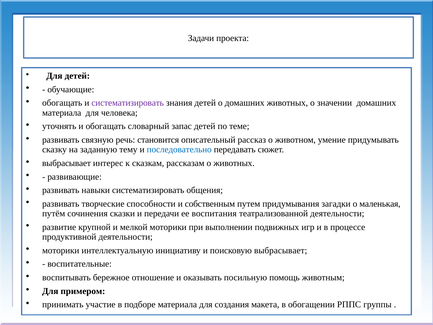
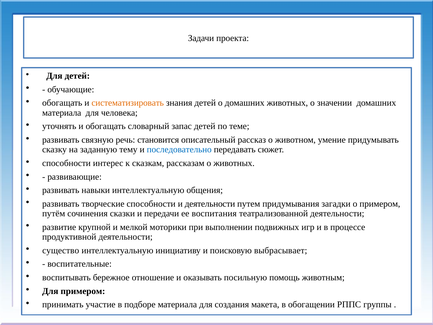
систематизировать at (128, 103) colour: purple -> orange
выбрасывает at (67, 163): выбрасывает -> способности
навыки систематизировать: систематизировать -> интеллектуальную
и собственным: собственным -> деятельности
о маленькая: маленькая -> примером
моторики at (61, 250): моторики -> существо
